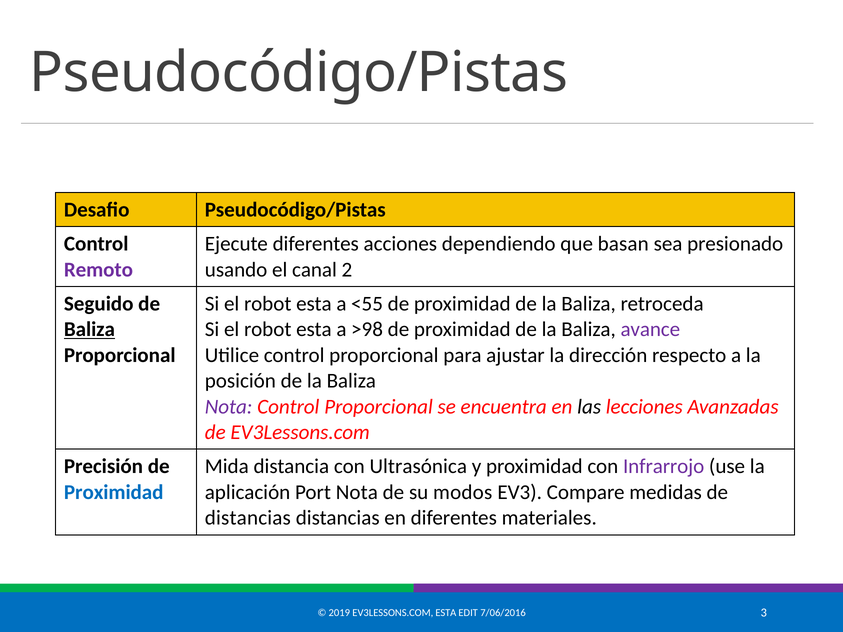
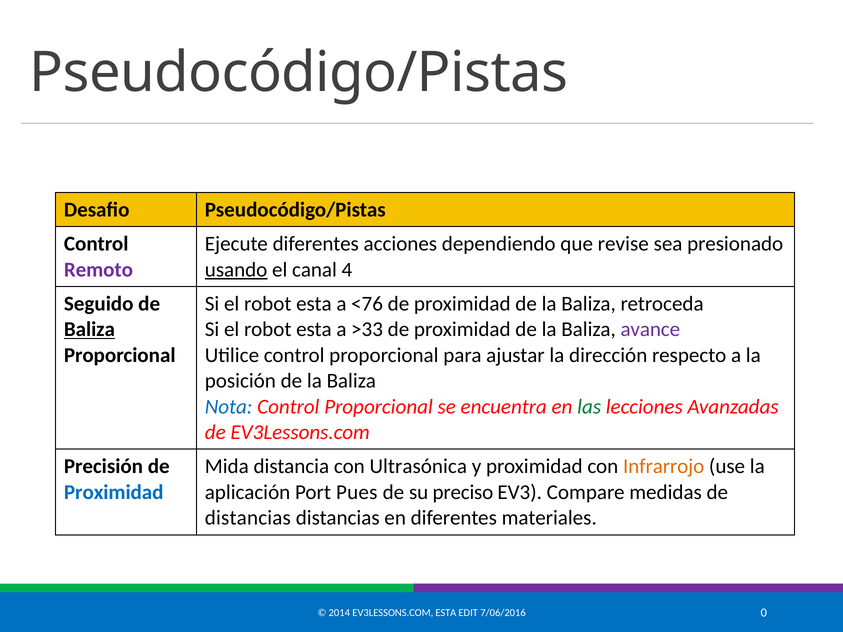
basan: basan -> revise
usando underline: none -> present
2: 2 -> 4
<55: <55 -> <76
>98: >98 -> >33
Nota at (229, 407) colour: purple -> blue
las colour: black -> green
Infrarrojo colour: purple -> orange
Port Nota: Nota -> Pues
modos: modos -> preciso
2019: 2019 -> 2014
3: 3 -> 0
